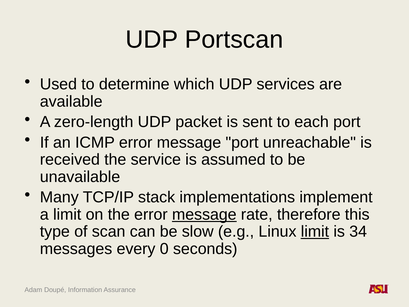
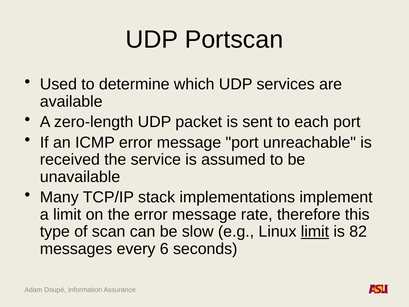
message at (204, 214) underline: present -> none
34: 34 -> 82
0: 0 -> 6
